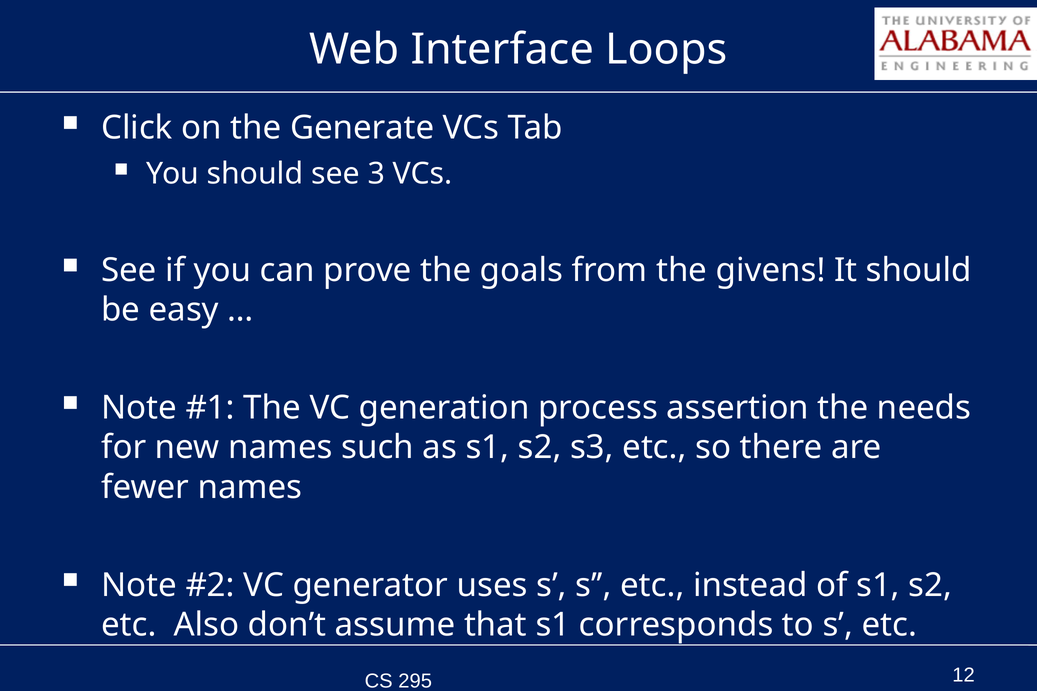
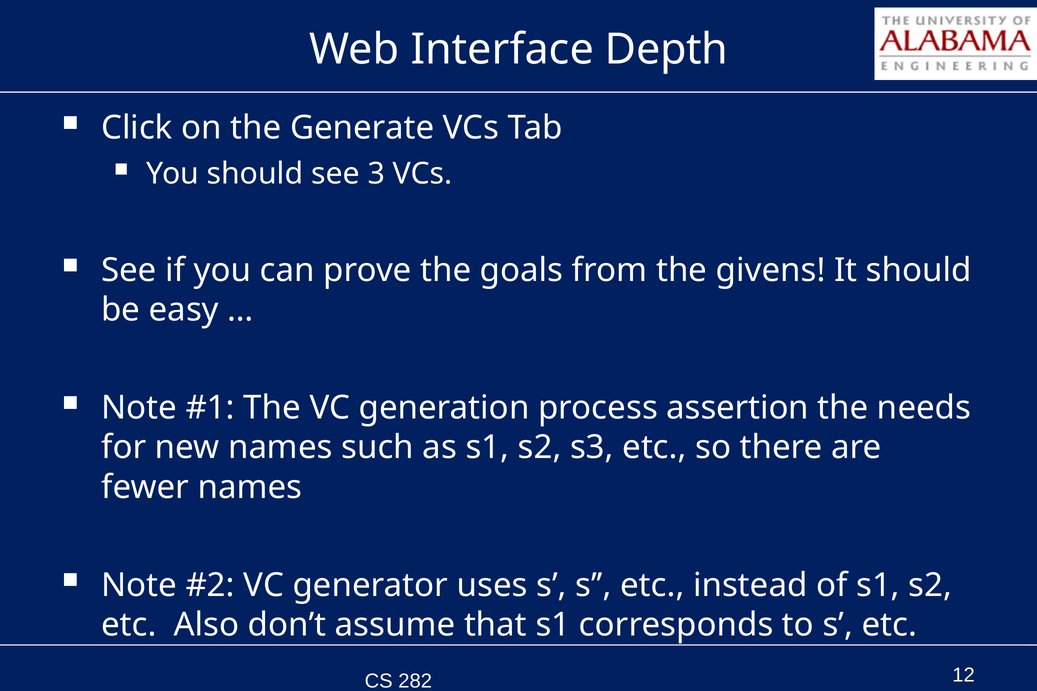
Loops: Loops -> Depth
295: 295 -> 282
